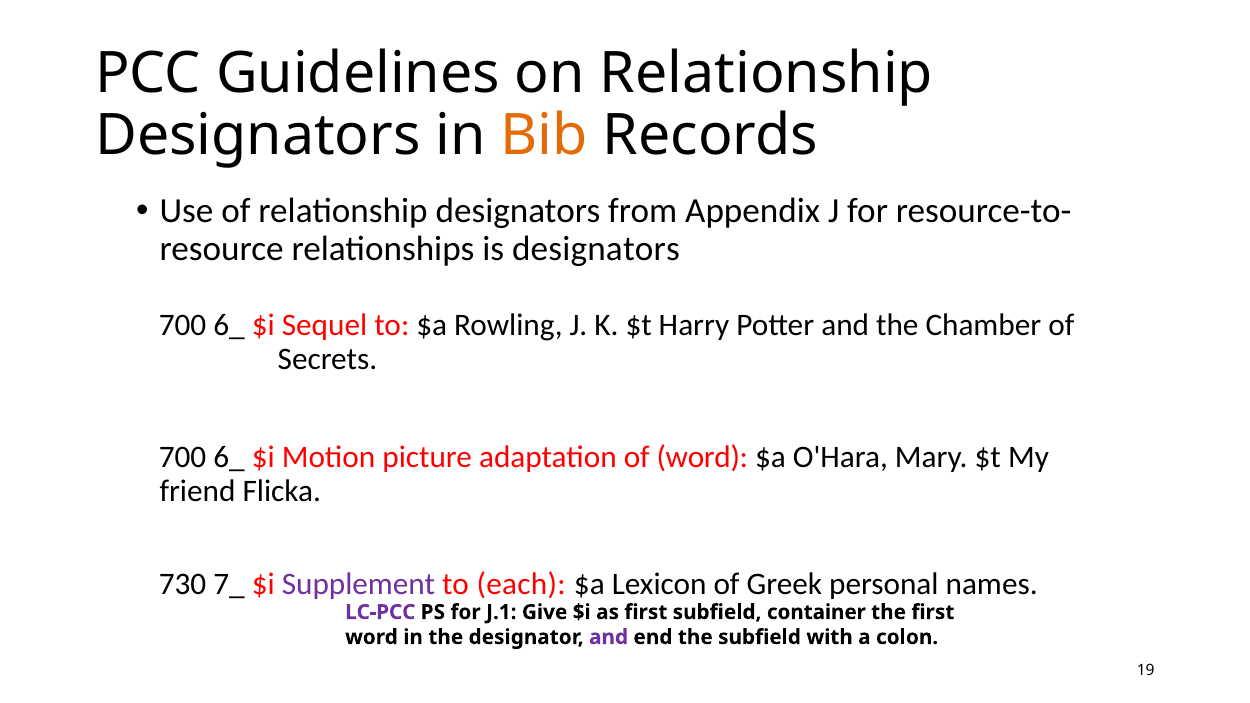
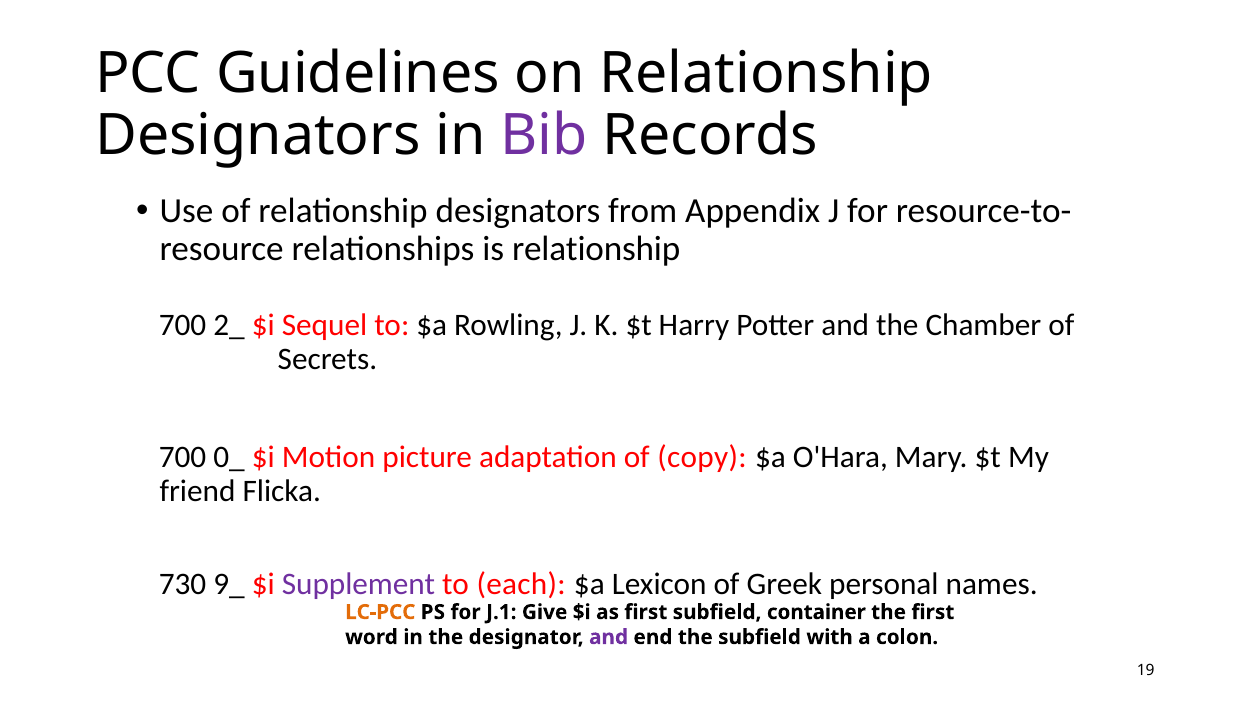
Bib colour: orange -> purple
is designators: designators -> relationship
6_ at (229, 325): 6_ -> 2_
6_ at (229, 457): 6_ -> 0_
of word: word -> copy
7_: 7_ -> 9_
LC-PCC colour: purple -> orange
